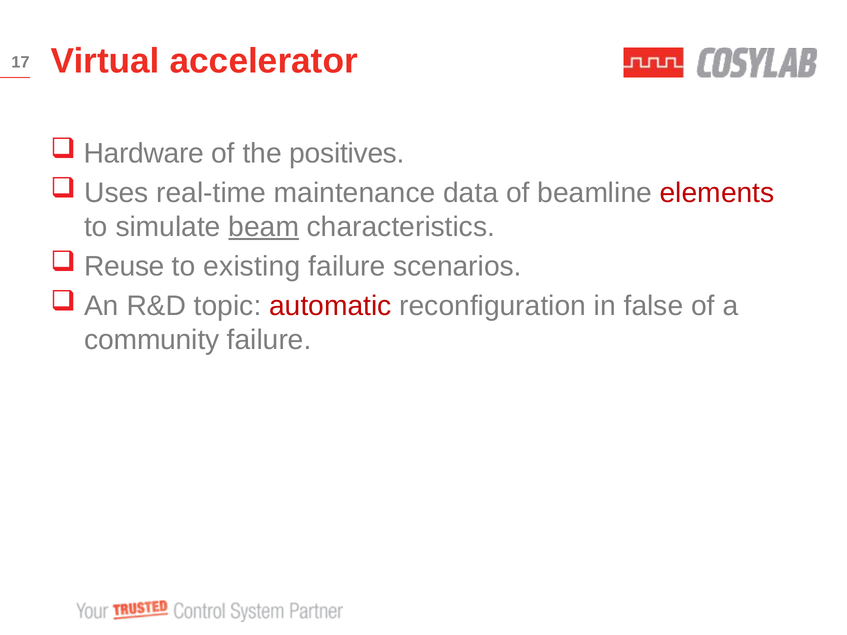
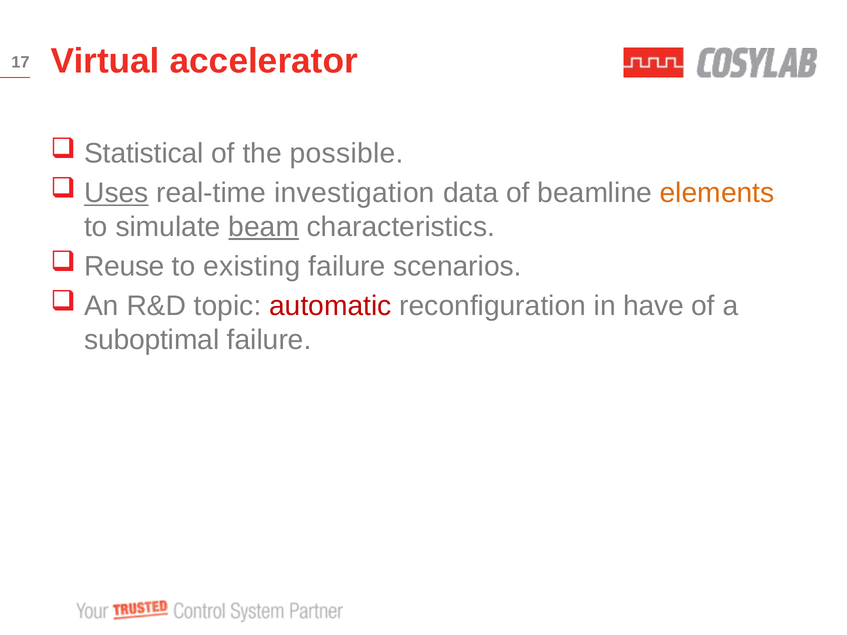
Hardware: Hardware -> Statistical
positives: positives -> possible
Uses underline: none -> present
maintenance: maintenance -> investigation
elements colour: red -> orange
false: false -> have
community: community -> suboptimal
